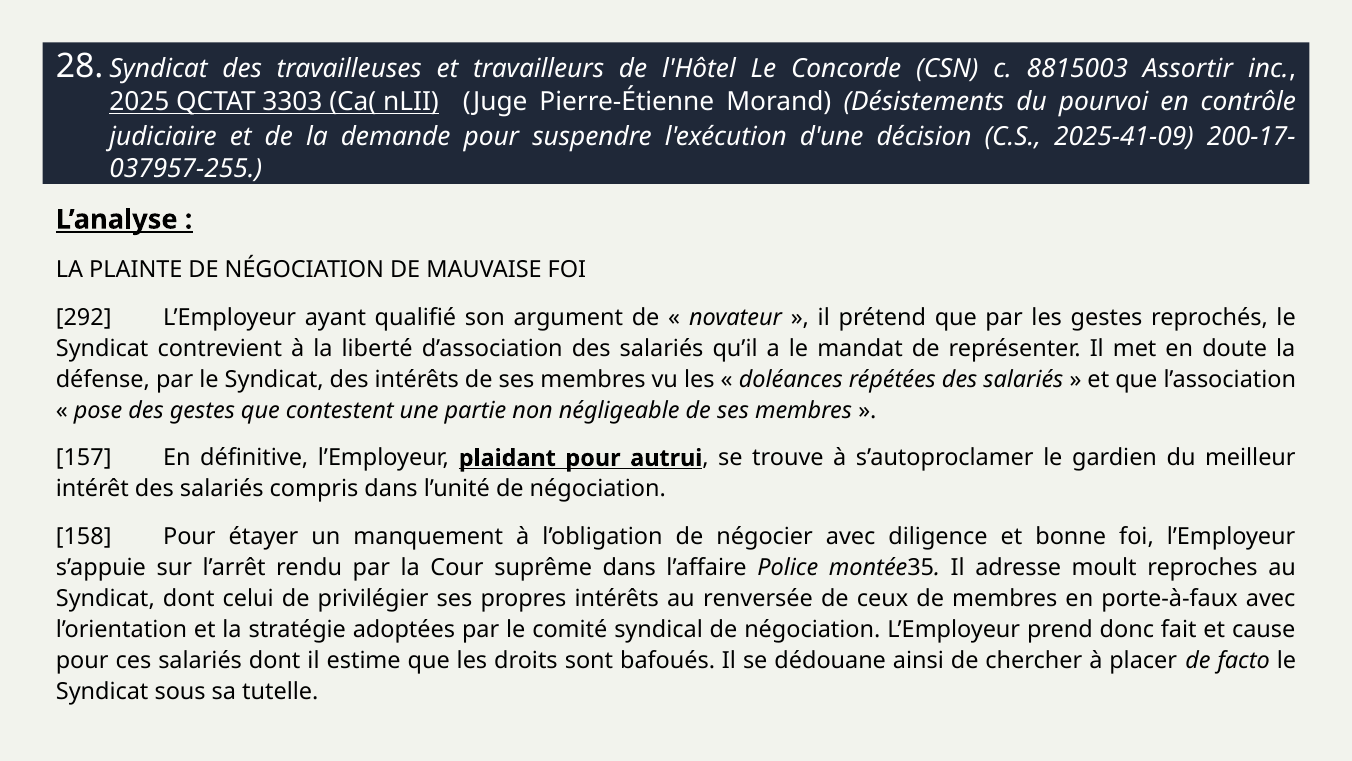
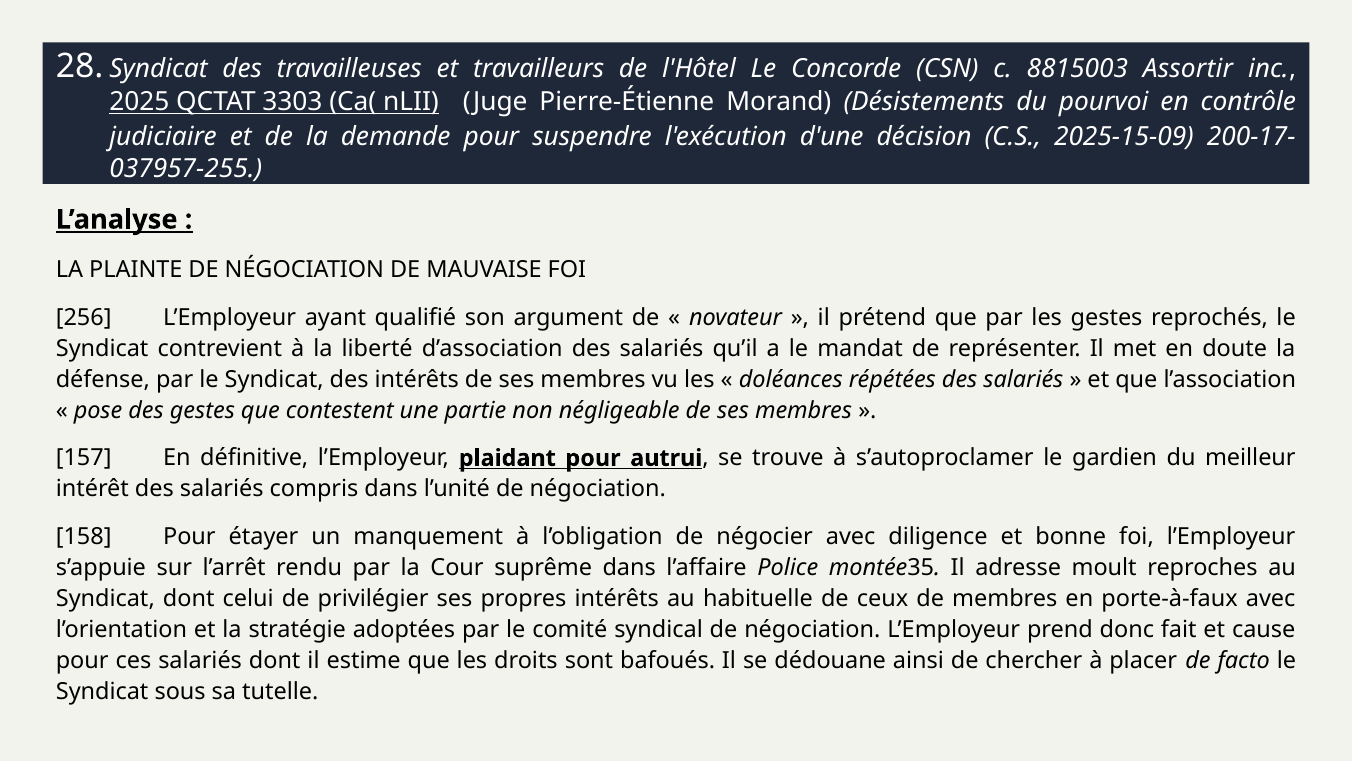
2025-41-09: 2025-41-09 -> 2025-15-09
292: 292 -> 256
renversée: renversée -> habituelle
